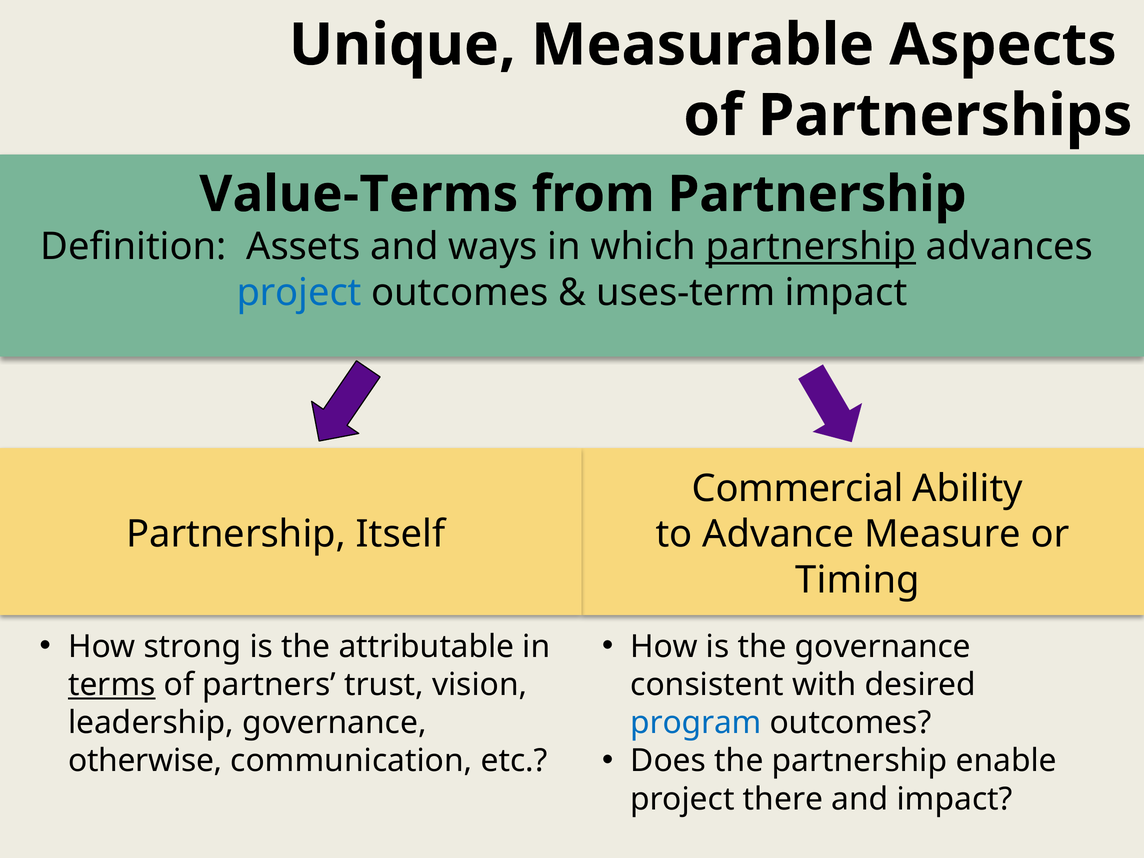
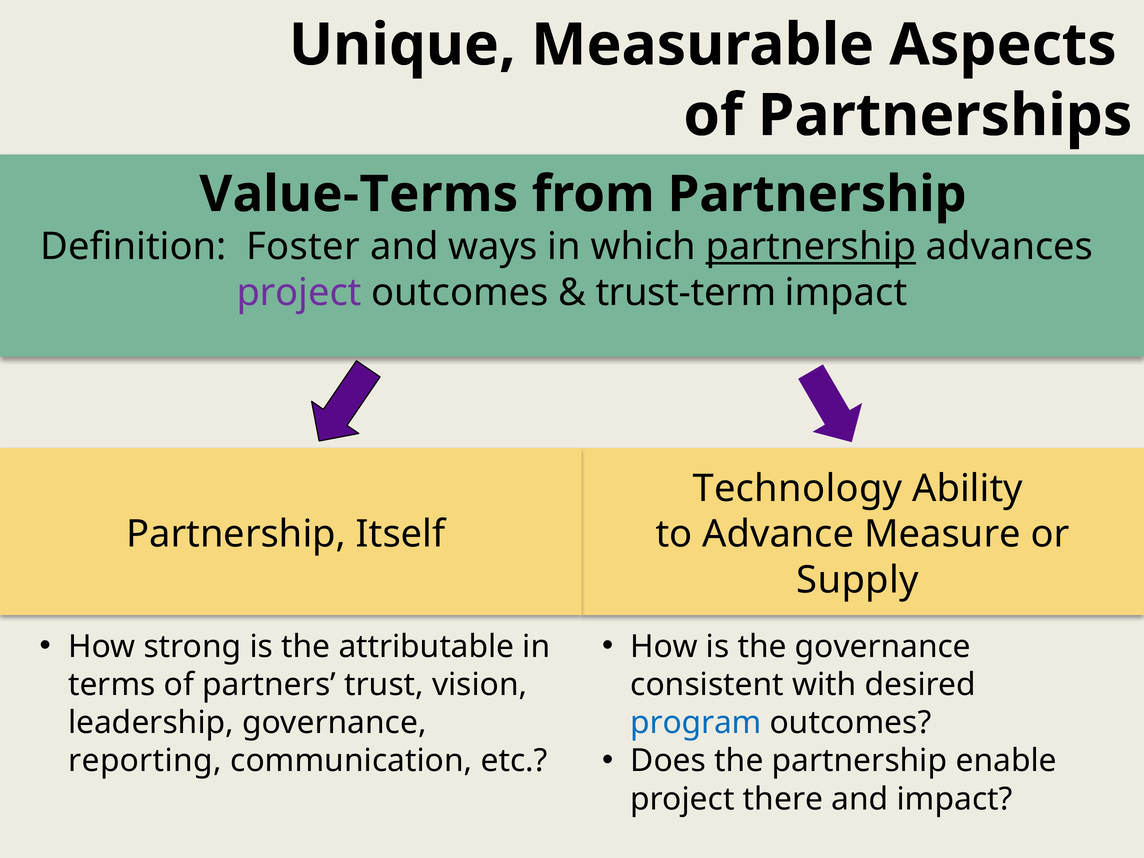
Assets: Assets -> Foster
project at (299, 293) colour: blue -> purple
uses-term: uses-term -> trust-term
Commercial: Commercial -> Technology
Timing: Timing -> Supply
terms underline: present -> none
otherwise: otherwise -> reporting
